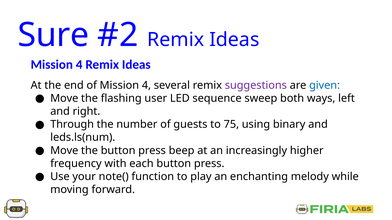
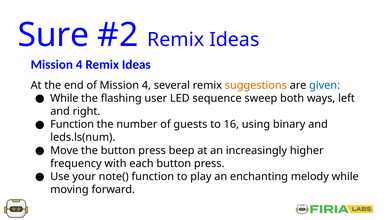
suggestions colour: purple -> orange
Move at (64, 98): Move -> While
Through at (72, 125): Through -> Function
75: 75 -> 16
